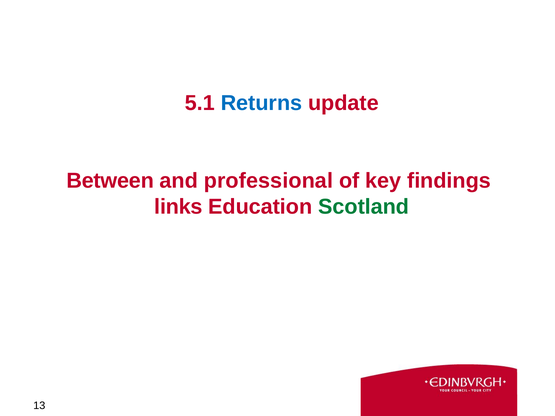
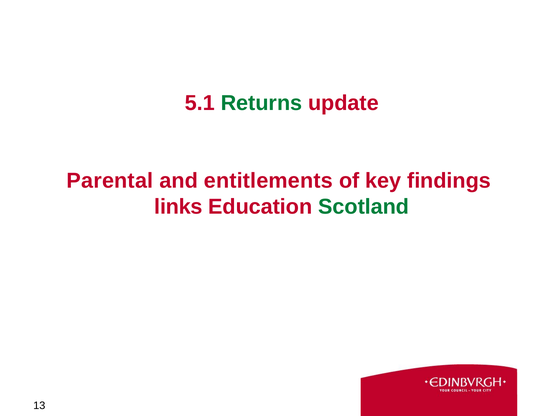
Returns colour: blue -> green
Between: Between -> Parental
professional: professional -> entitlements
